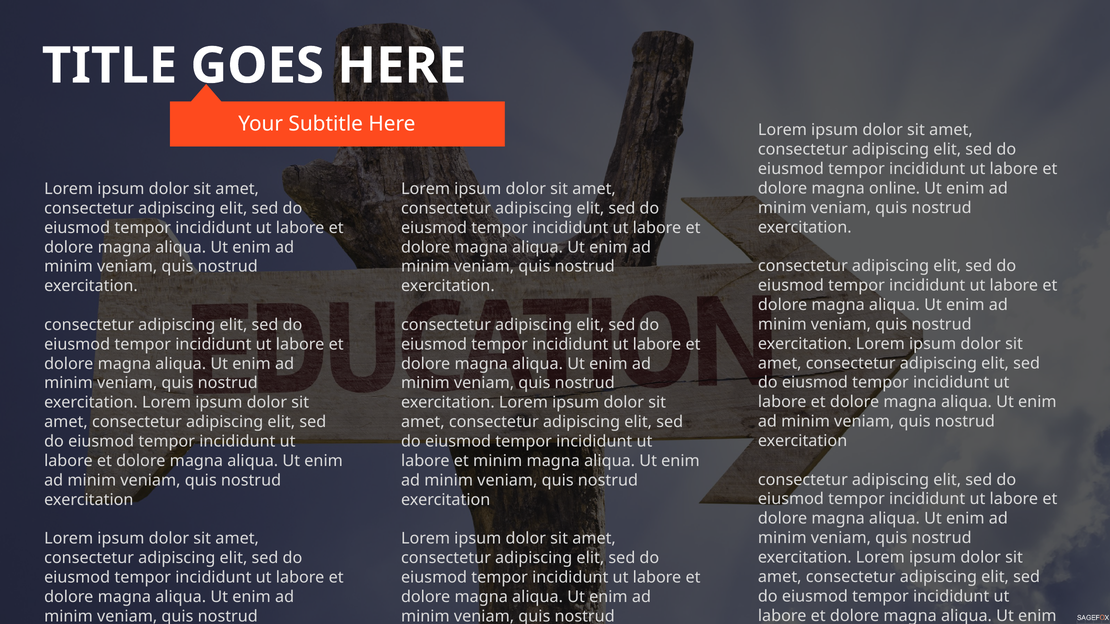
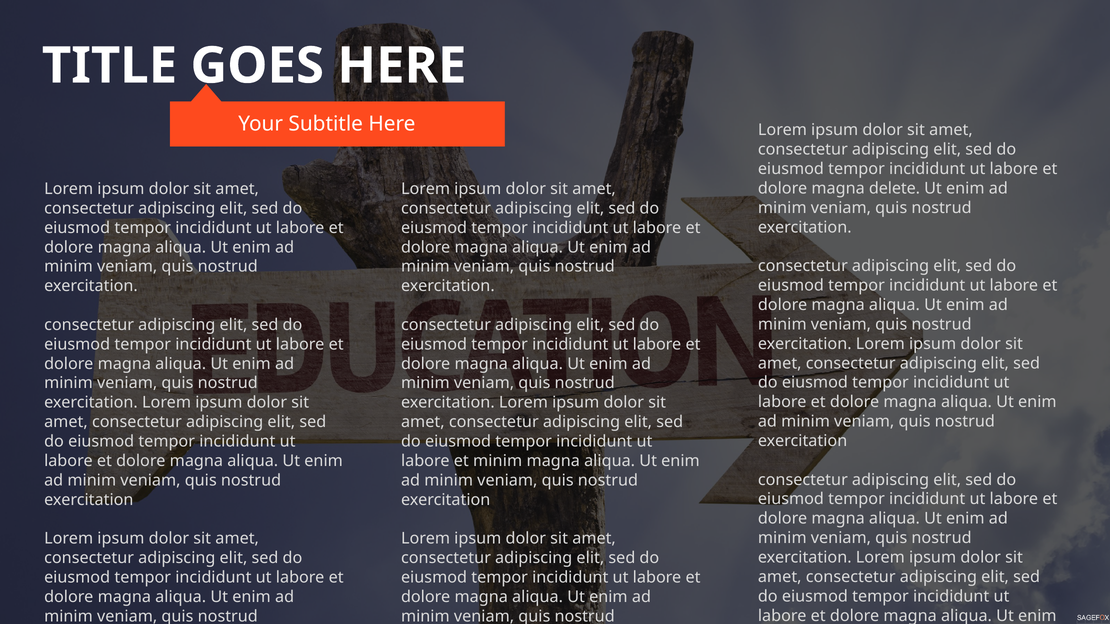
online: online -> delete
